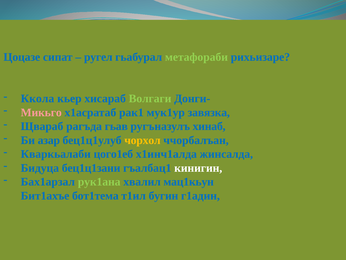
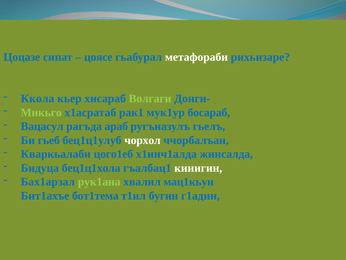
ругел: ругел -> цоясе
метафораби colour: light green -> white
Микьго colour: pink -> light green
завязка: завязка -> босараб
Щвараб: Щвараб -> Вацасул
гьав: гьав -> араб
хинаб: хинаб -> гьелъ
азар: азар -> гьеб
чорхол colour: yellow -> white
бец1ц1зани: бец1ц1зани -> бец1ц1хола
